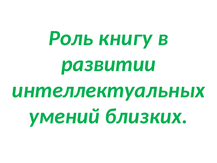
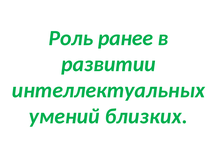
книгу: книгу -> ранее
